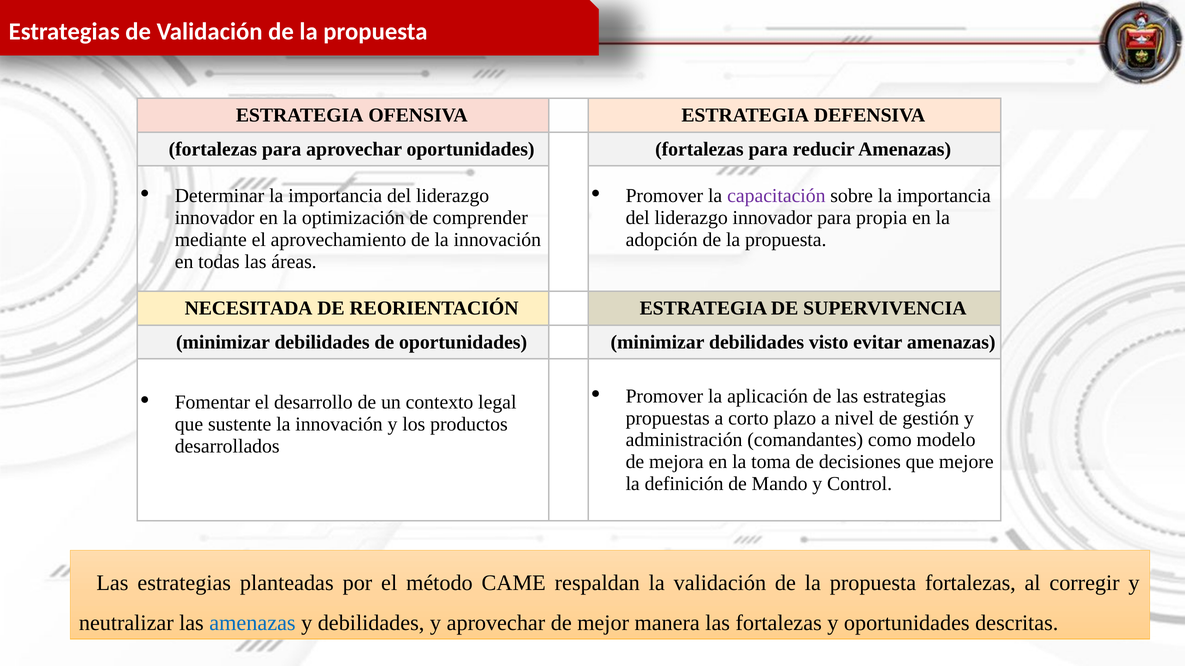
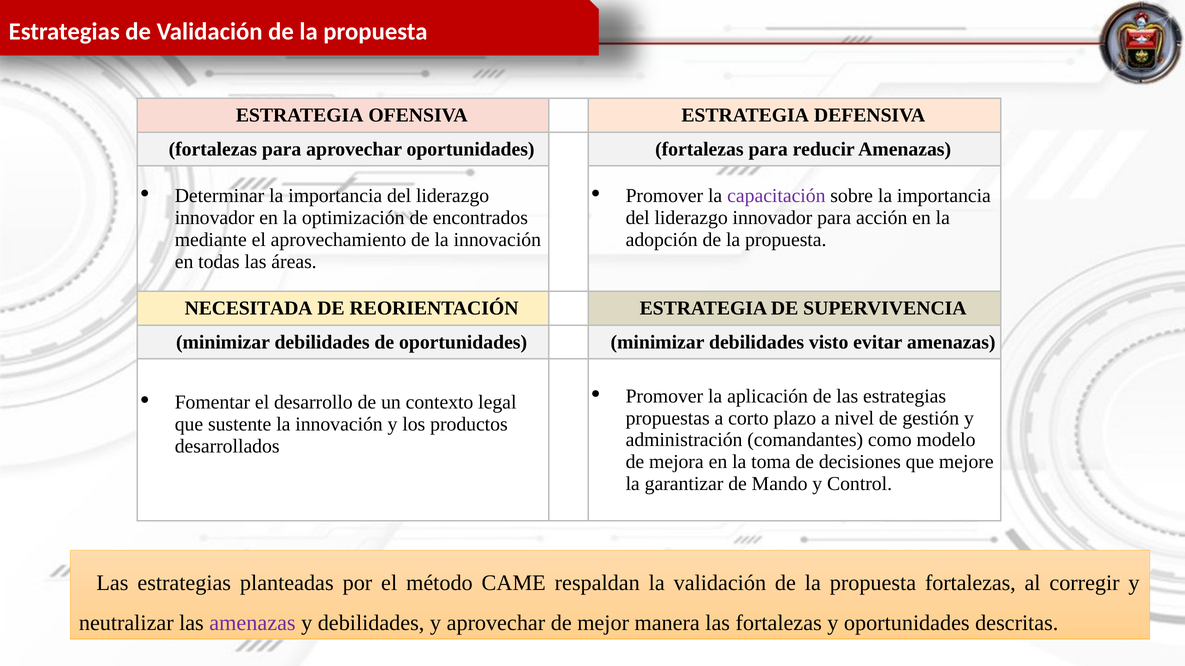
comprender: comprender -> encontrados
propia: propia -> acción
definición: definición -> garantizar
amenazas at (252, 623) colour: blue -> purple
